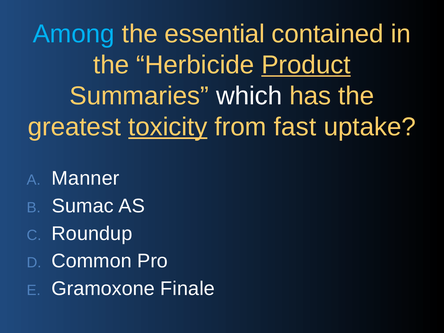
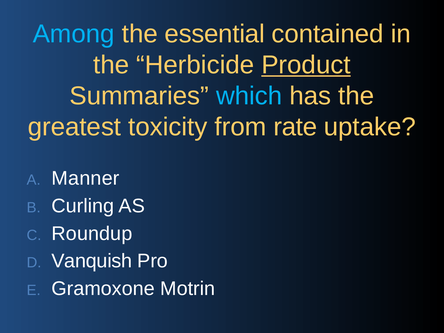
which colour: white -> light blue
toxicity underline: present -> none
fast: fast -> rate
Sumac: Sumac -> Curling
Common: Common -> Vanquish
Finale: Finale -> Motrin
